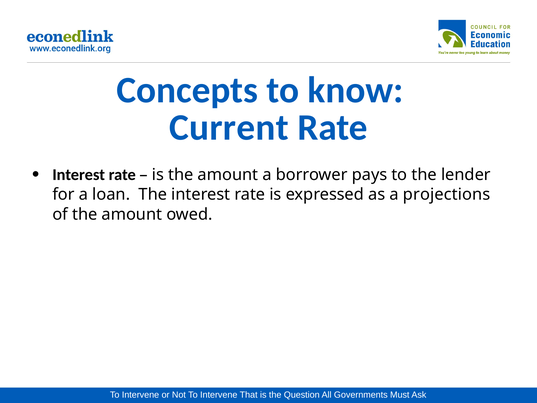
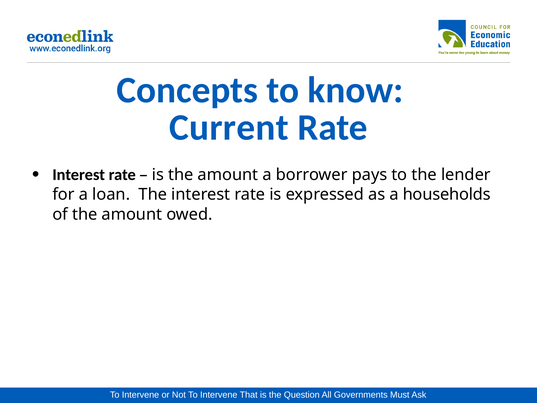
projections: projections -> households
